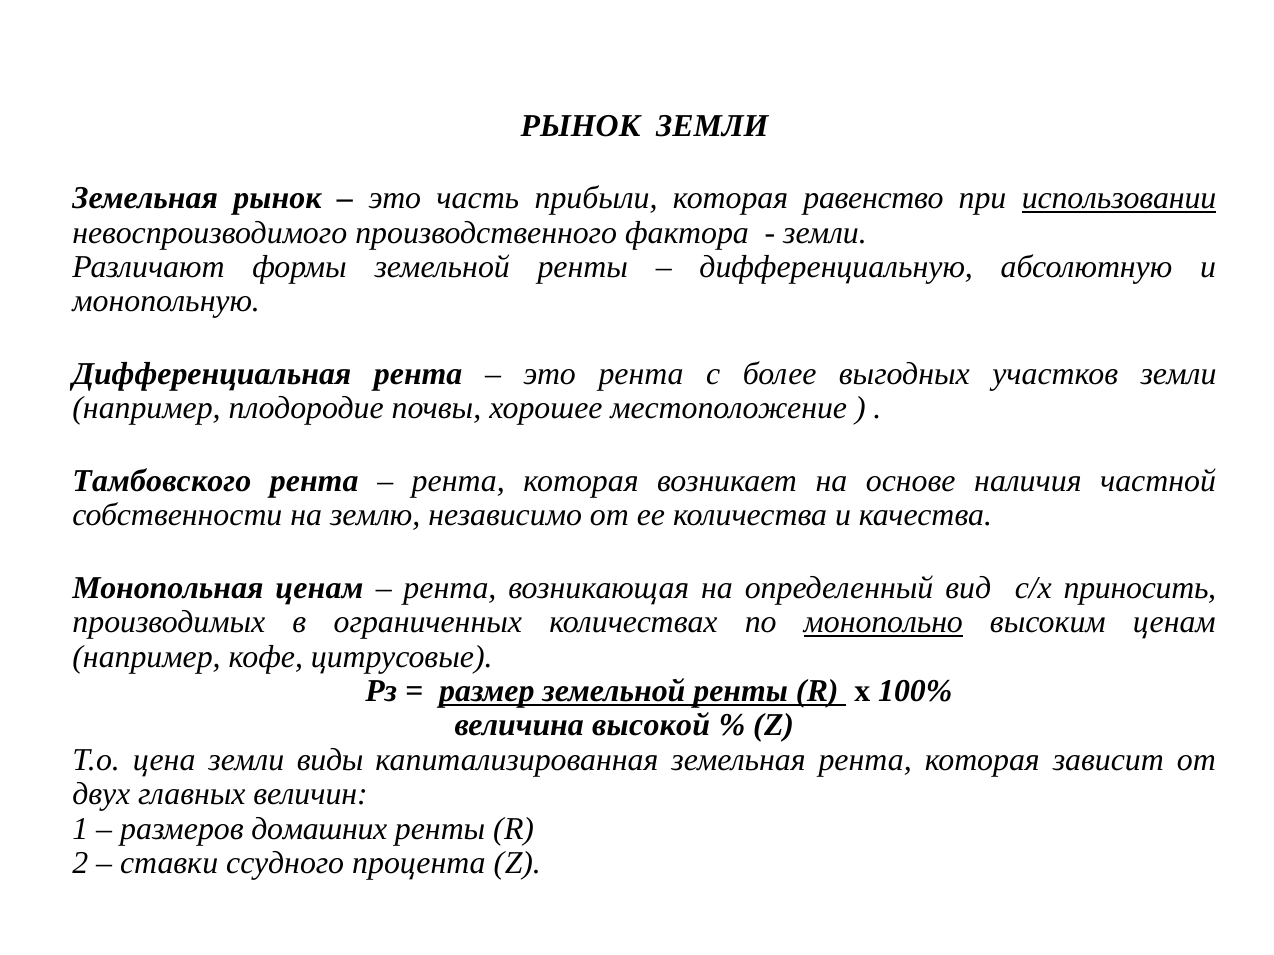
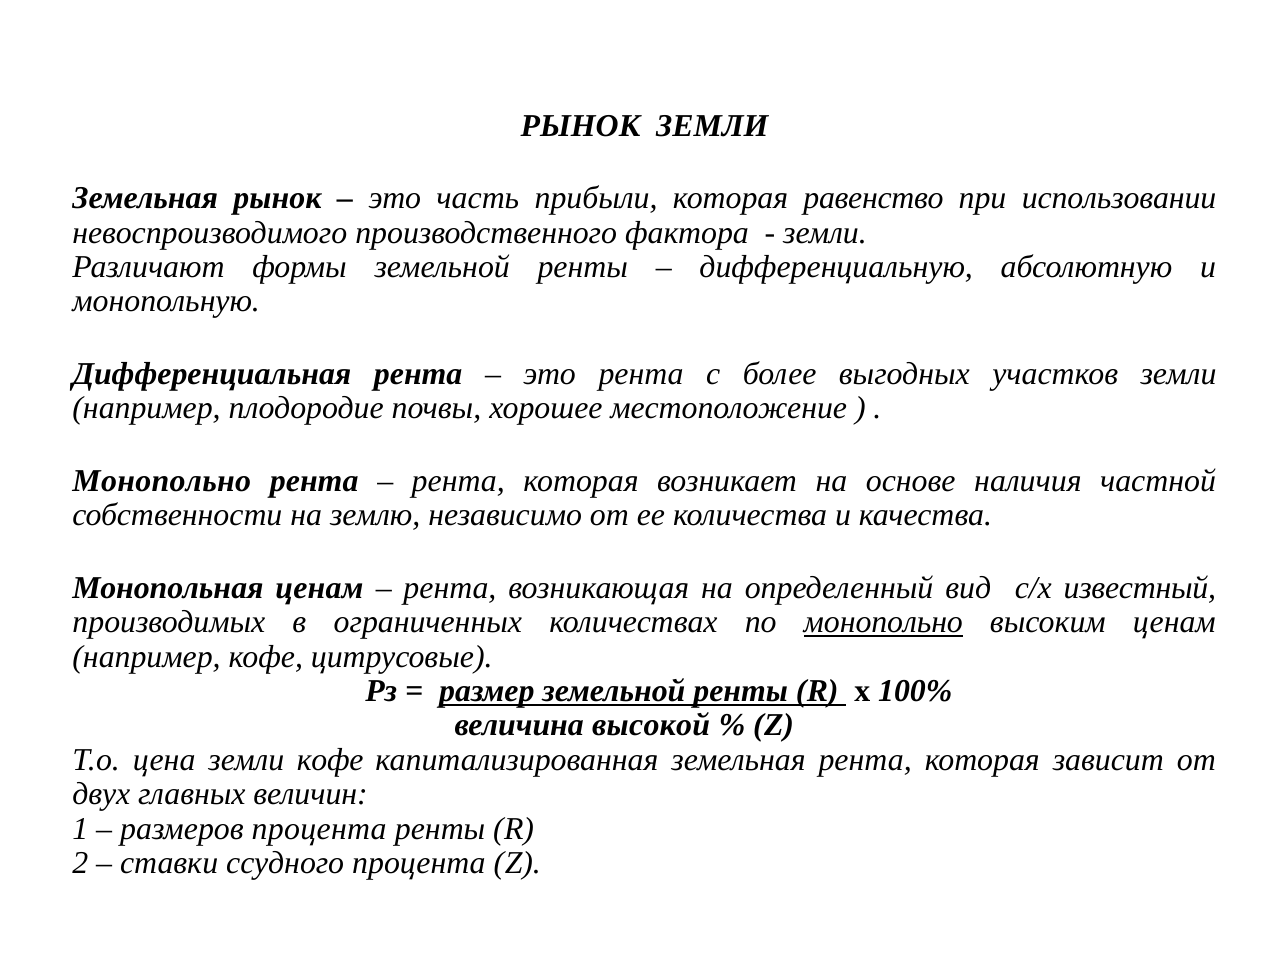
использовании underline: present -> none
Тамбовского at (162, 481): Тамбовского -> Монопольно
приносить: приносить -> известный
земли виды: виды -> кофе
размеров домашних: домашних -> процента
